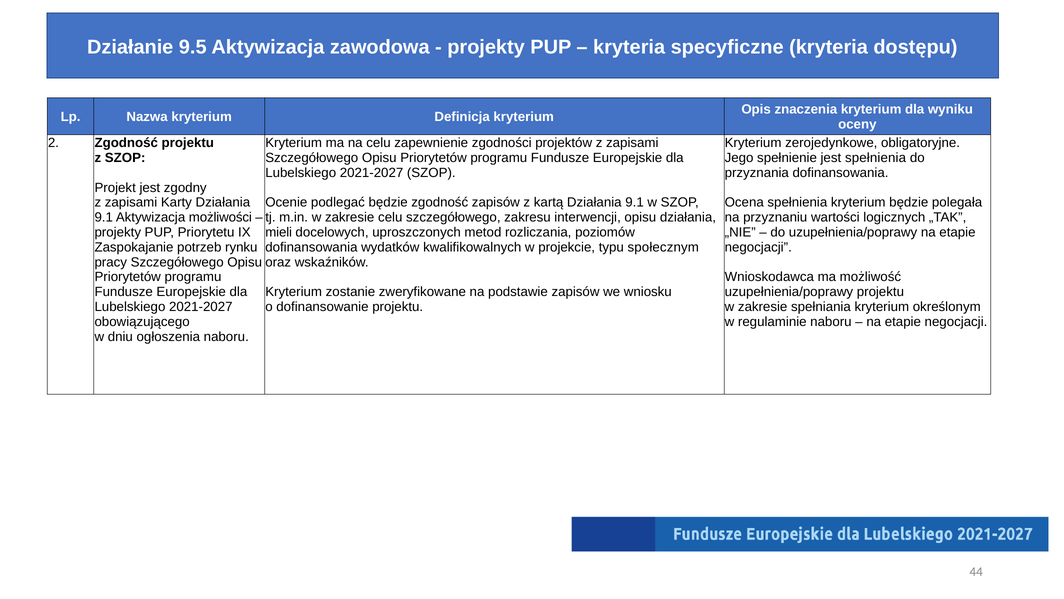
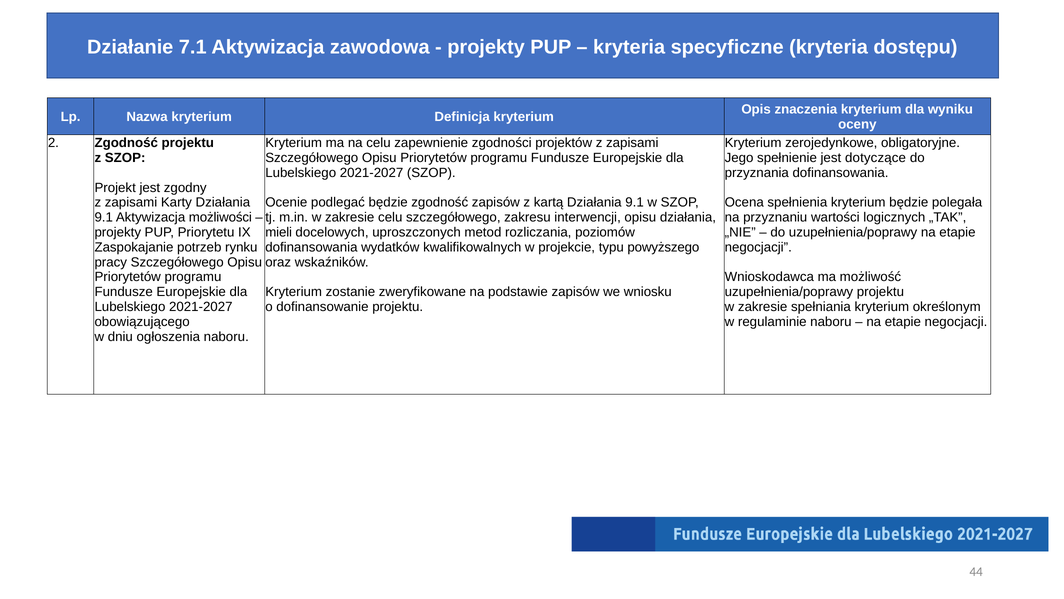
9.5: 9.5 -> 7.1
jest spełnienia: spełnienia -> dotyczące
społecznym: społecznym -> powyższego
